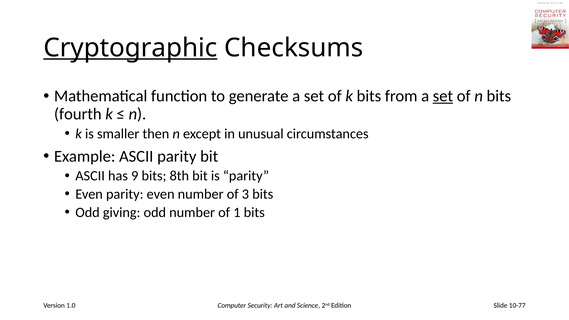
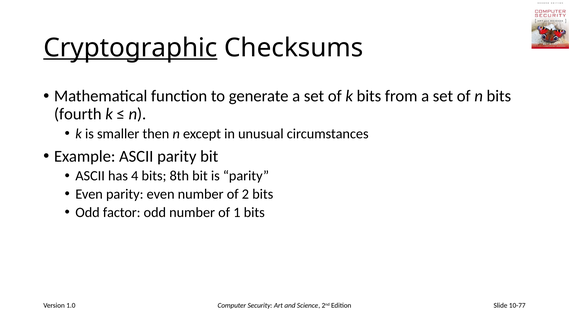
set at (443, 96) underline: present -> none
9: 9 -> 4
3: 3 -> 2
giving: giving -> factor
